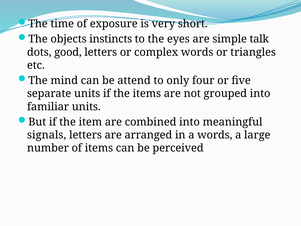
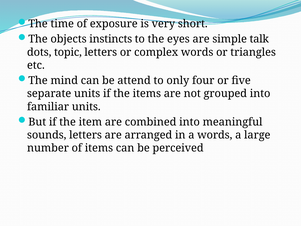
good: good -> topic
signals: signals -> sounds
